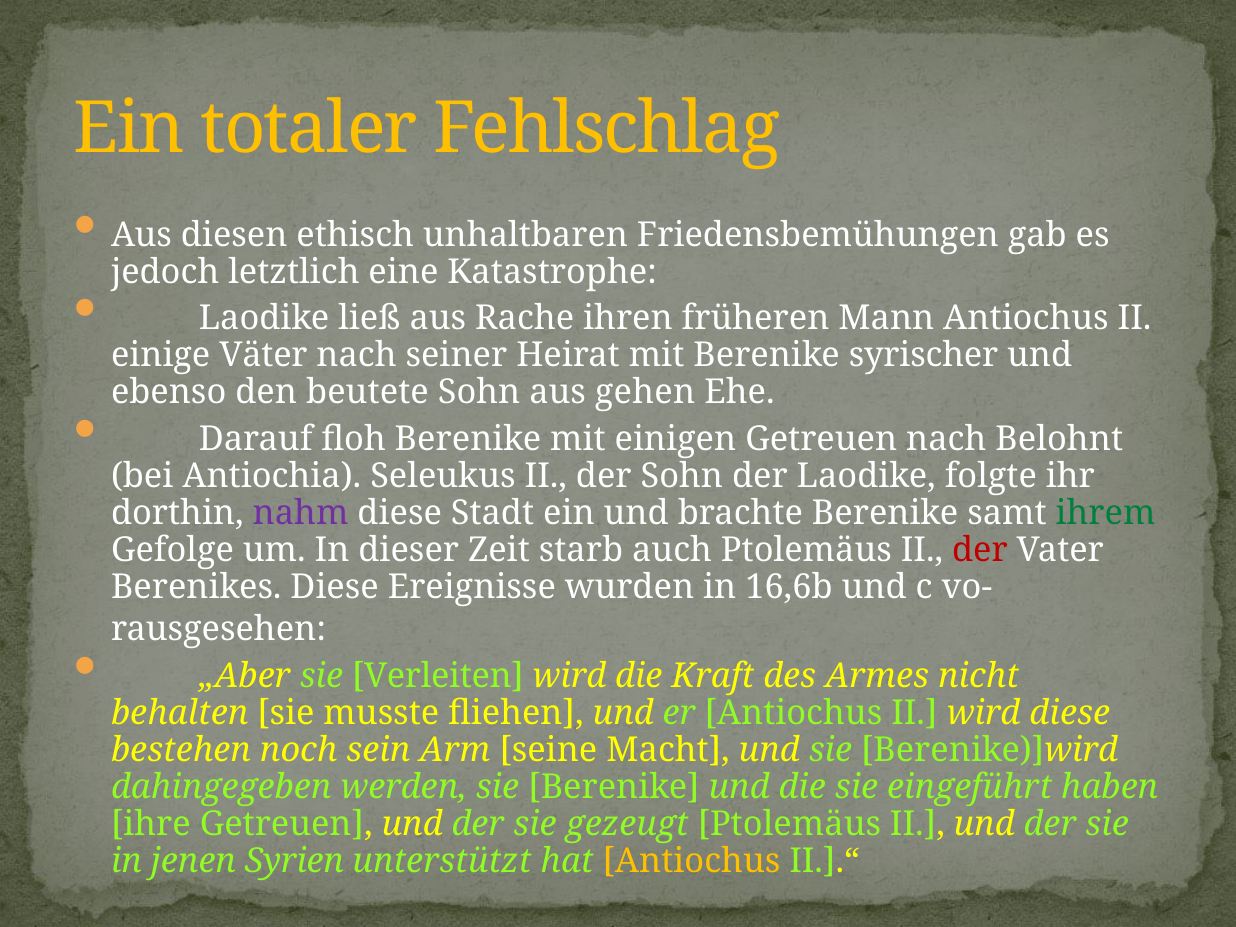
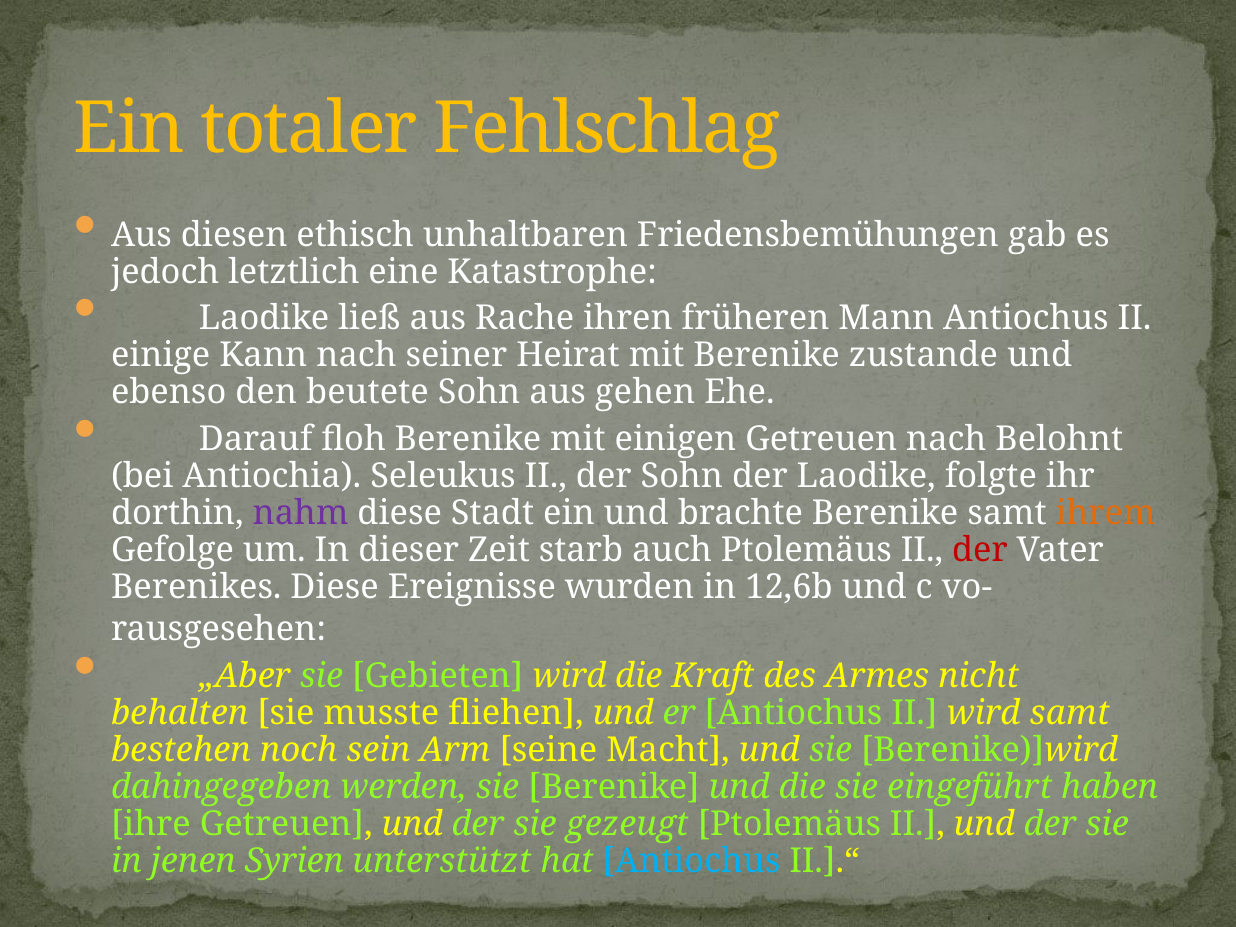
Väter: Väter -> Kann
syrischer: syrischer -> zustande
ihrem colour: green -> orange
16,6b: 16,6b -> 12,6b
Verleiten: Verleiten -> Gebieten
wird diese: diese -> samt
Antiochus at (691, 861) colour: yellow -> light blue
